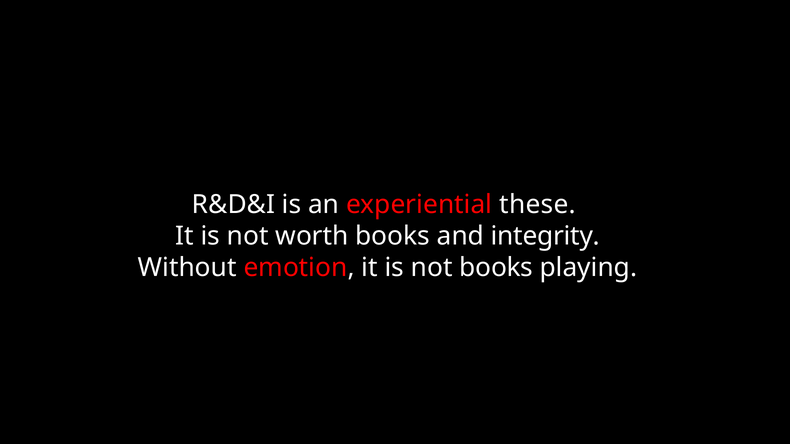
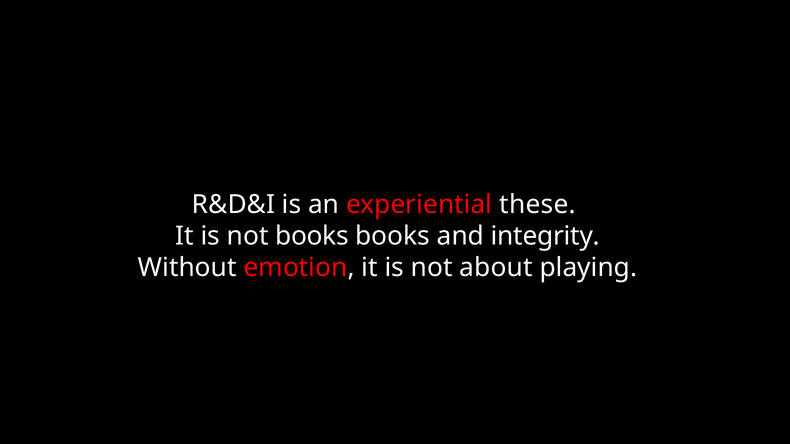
not worth: worth -> books
not books: books -> about
